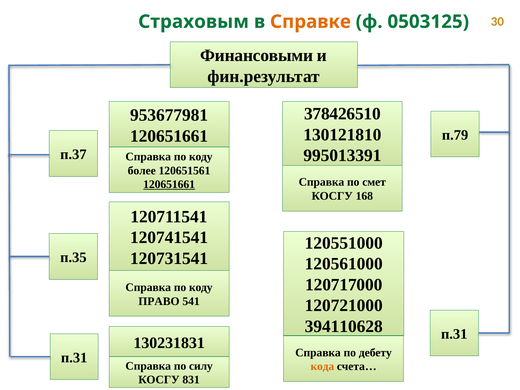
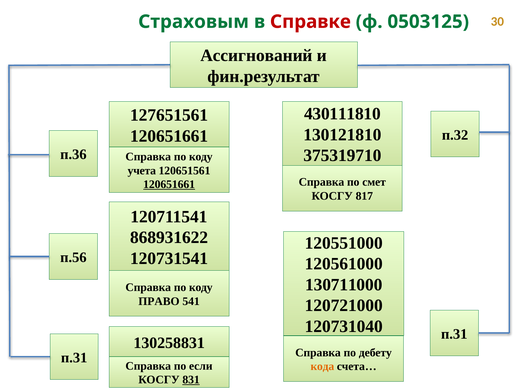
Справке colour: orange -> red
Финансовыми: Финансовыми -> Ассигнований
378426510: 378426510 -> 430111810
953677981: 953677981 -> 127651561
п.79: п.79 -> п.32
995013391: 995013391 -> 375319710
п.37: п.37 -> п.36
более: более -> учета
168: 168 -> 817
120741541: 120741541 -> 868931622
п.35: п.35 -> п.56
120717000: 120717000 -> 130711000
394110628: 394110628 -> 120731040
130231831: 130231831 -> 130258831
силу: силу -> если
831 underline: none -> present
